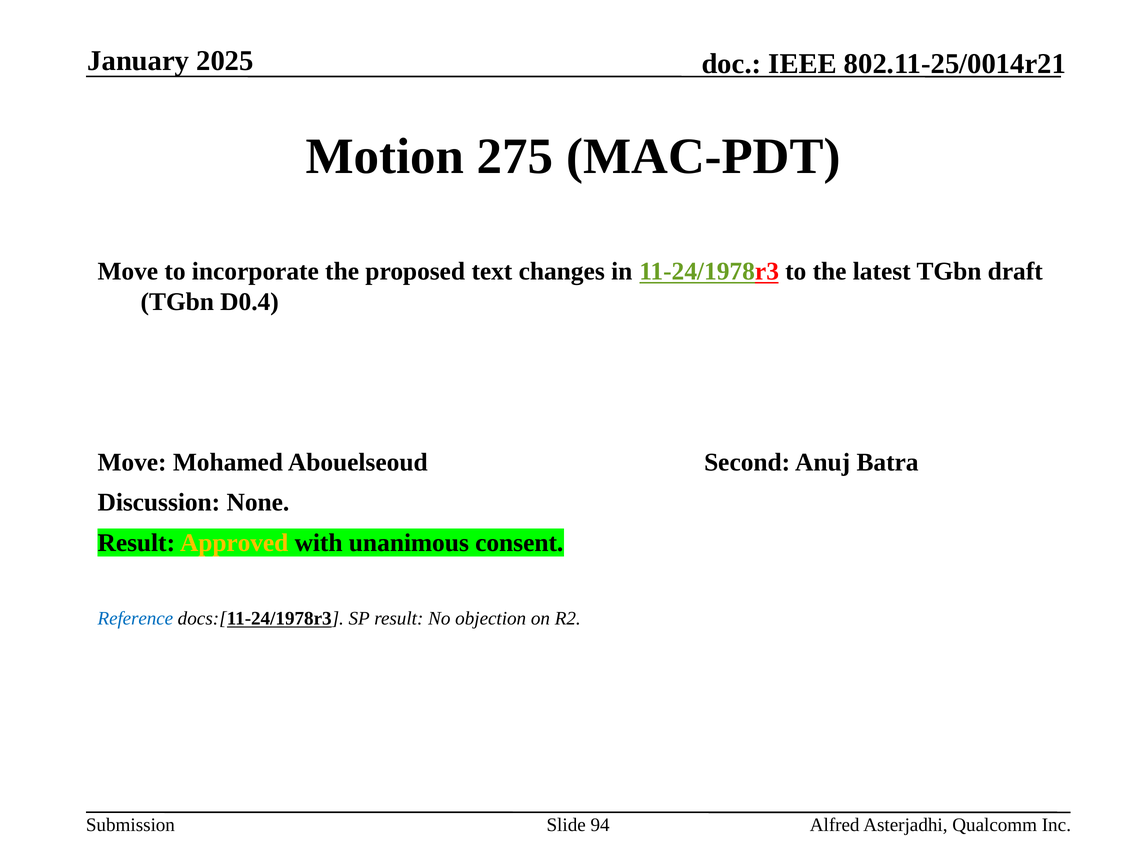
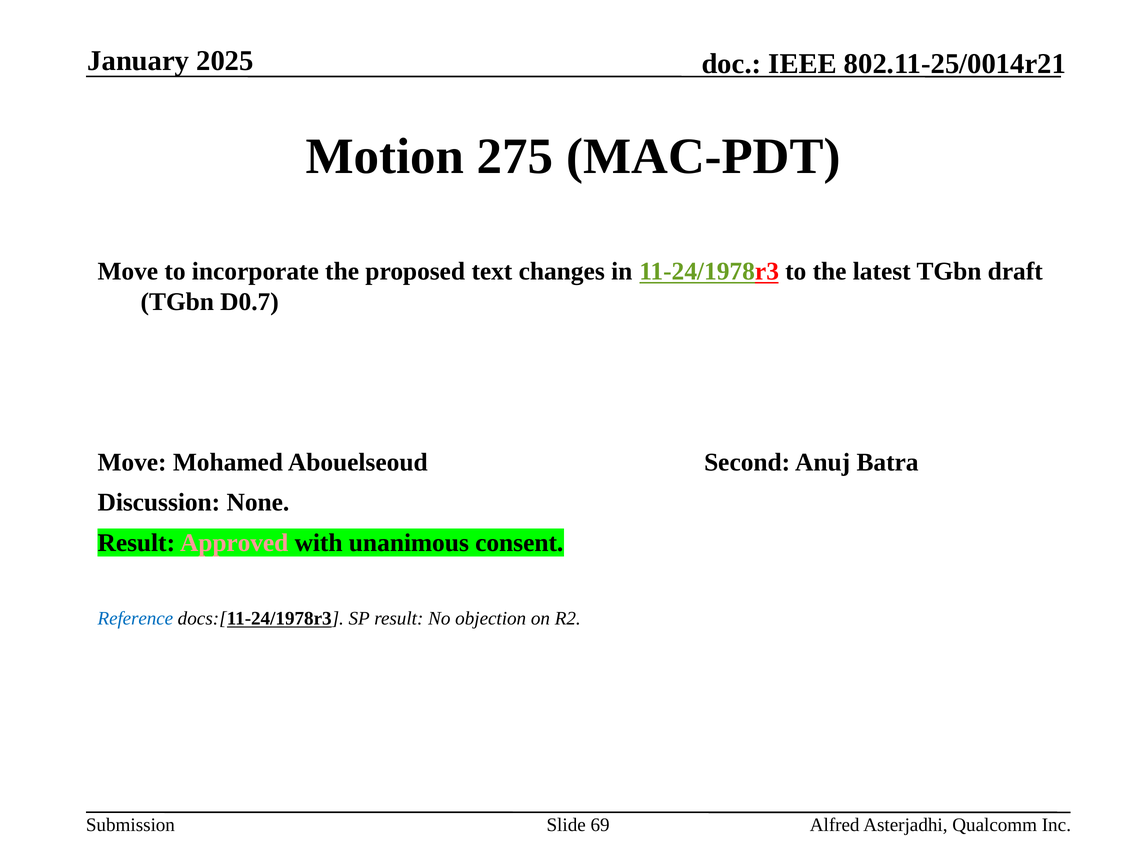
D0.4: D0.4 -> D0.7
Approved colour: yellow -> pink
94: 94 -> 69
